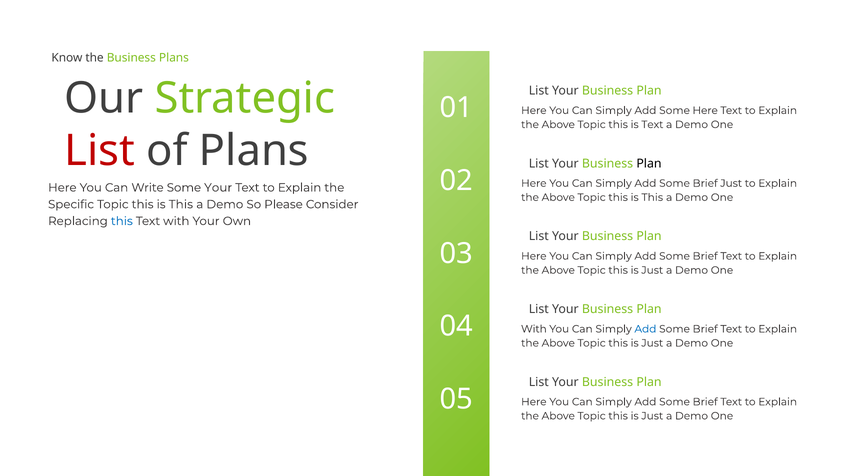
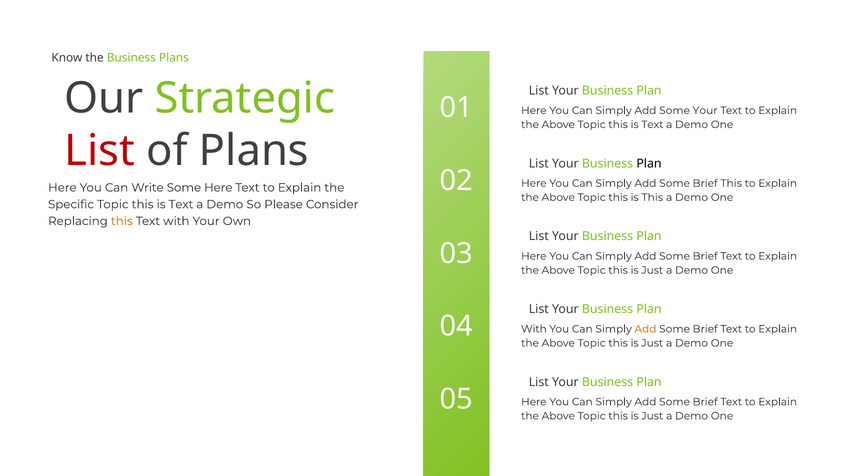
Some Here: Here -> Your
Brief Just: Just -> This
Some Your: Your -> Here
This at (181, 205): This -> Text
this at (122, 221) colour: blue -> orange
Add at (645, 329) colour: blue -> orange
